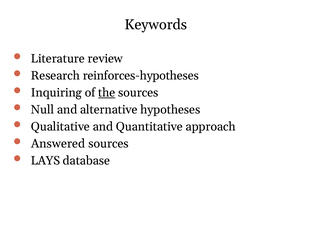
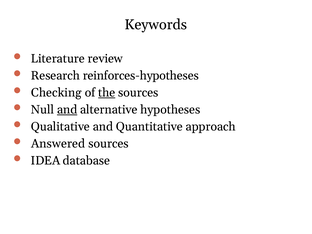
Inquiring: Inquiring -> Checking
and at (67, 110) underline: none -> present
LAYS: LAYS -> IDEA
